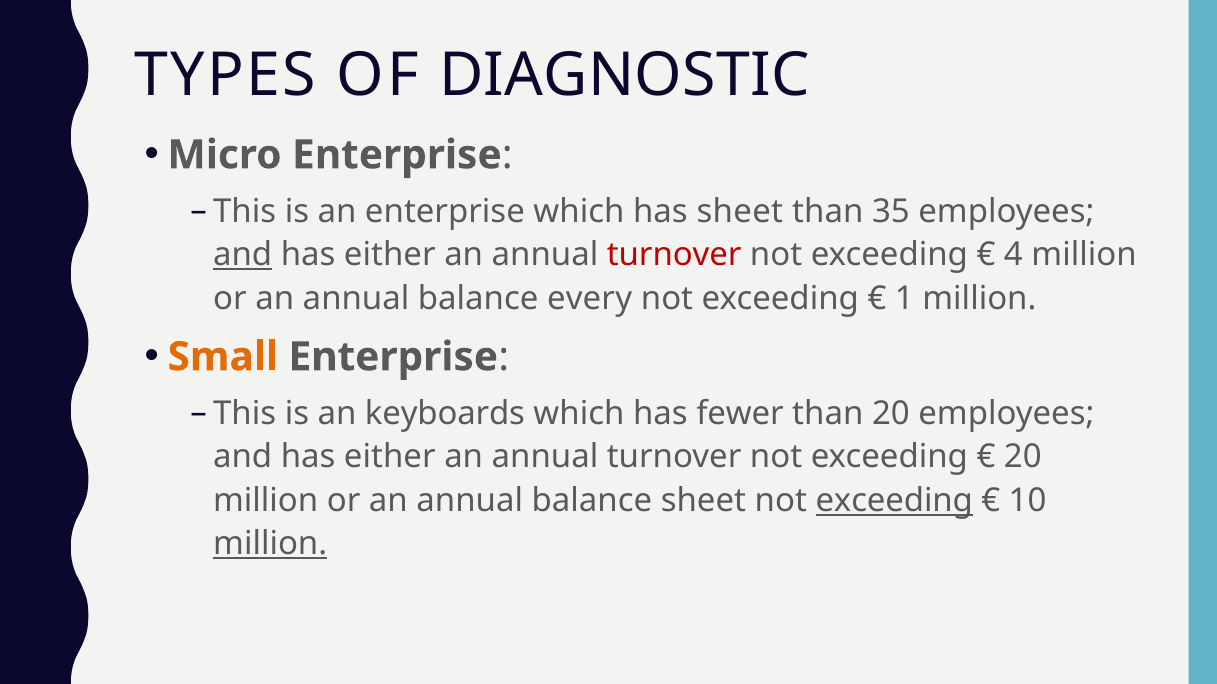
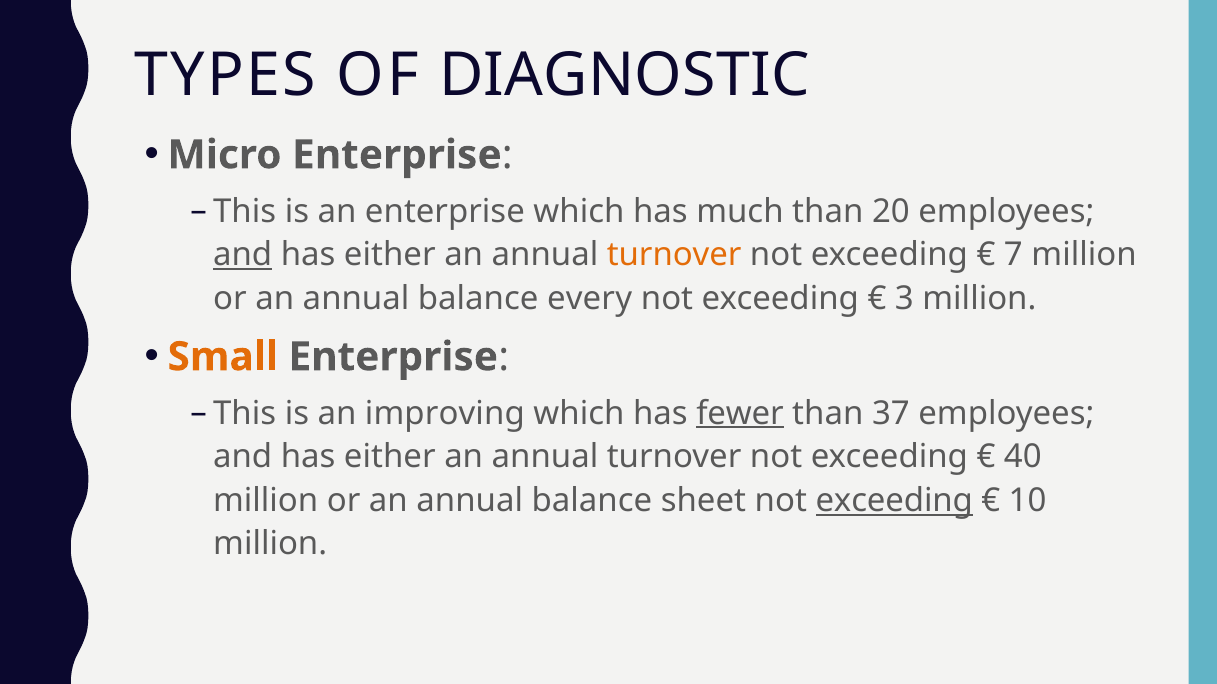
has sheet: sheet -> much
35: 35 -> 20
turnover at (674, 255) colour: red -> orange
4: 4 -> 7
1: 1 -> 3
keyboards: keyboards -> improving
fewer underline: none -> present
than 20: 20 -> 37
20 at (1023, 457): 20 -> 40
million at (270, 544) underline: present -> none
